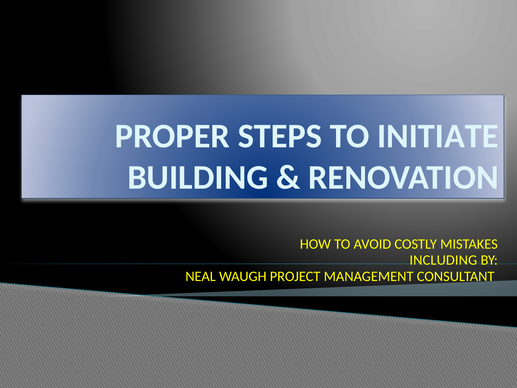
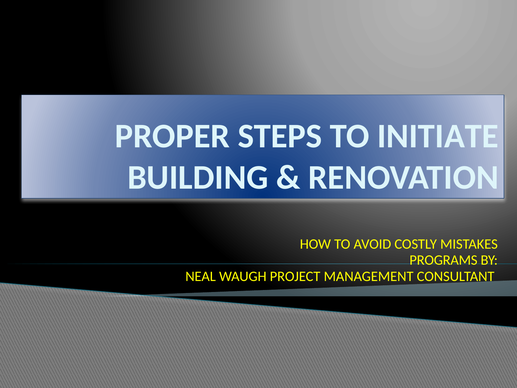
INCLUDING: INCLUDING -> PROGRAMS
